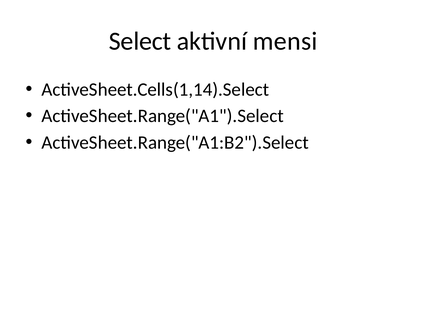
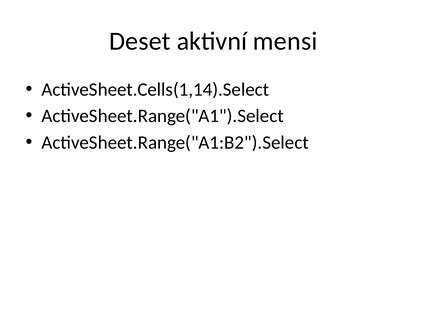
Select: Select -> Deset
